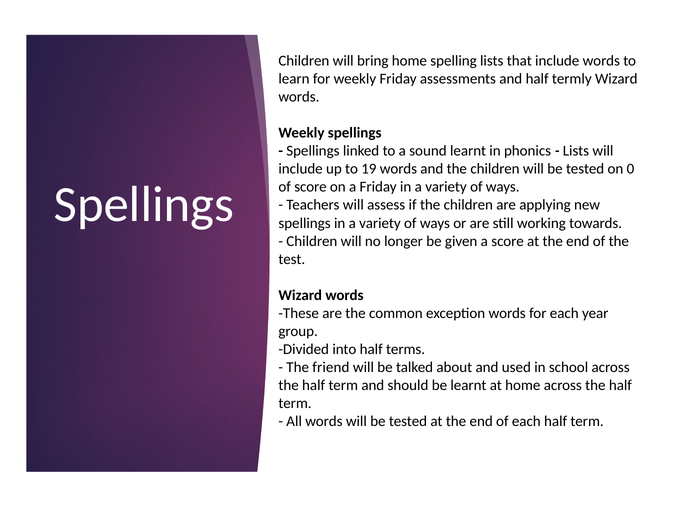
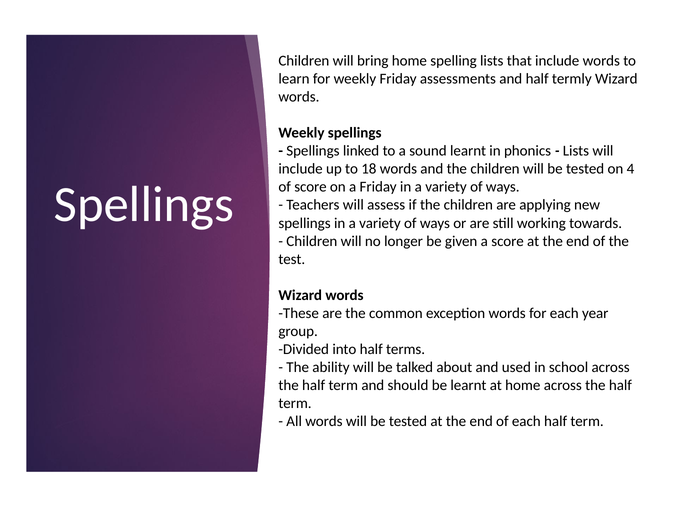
19: 19 -> 18
0: 0 -> 4
friend: friend -> ability
